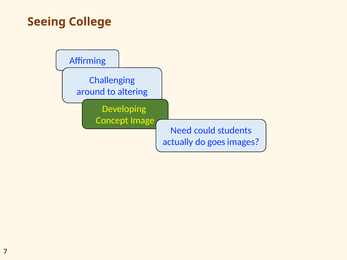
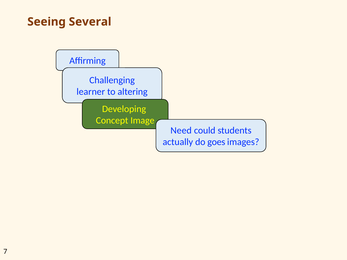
College: College -> Several
around: around -> learner
